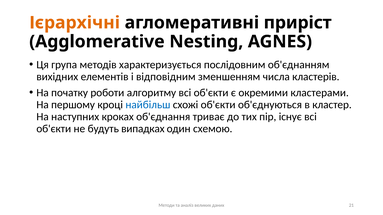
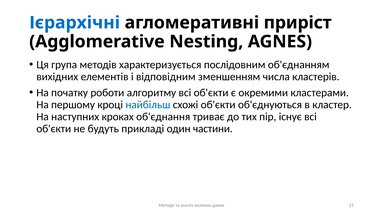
Ієрархічні colour: orange -> blue
випадках: випадках -> прикладі
схемою: схемою -> частини
